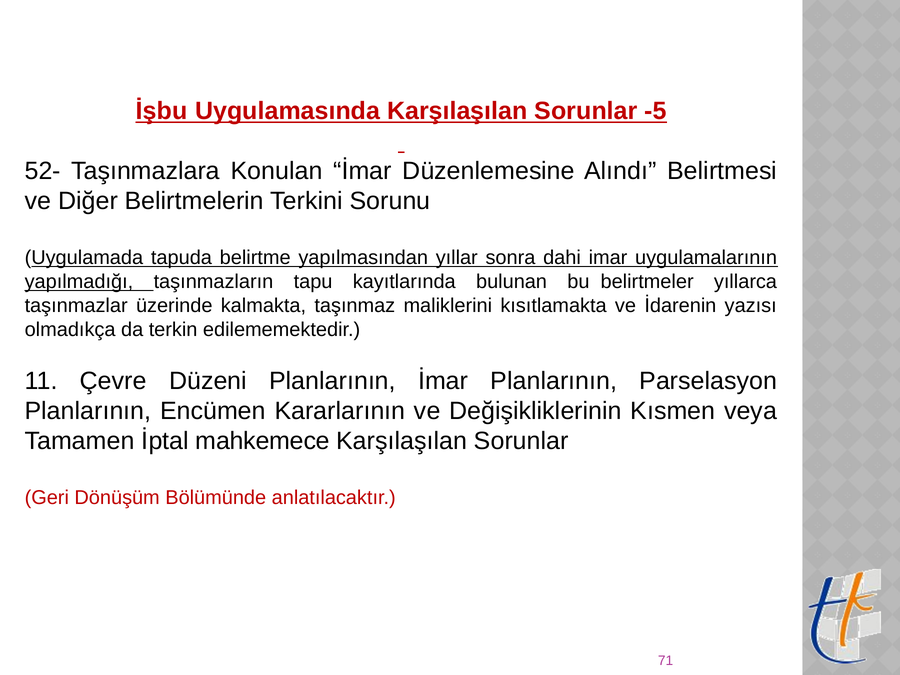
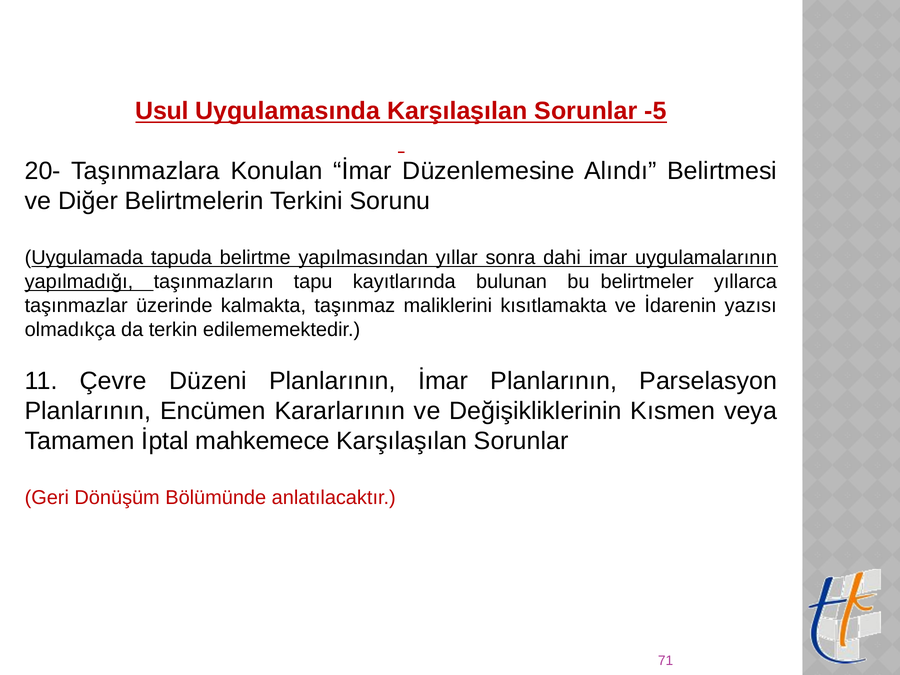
İşbu: İşbu -> Usul
52-: 52- -> 20-
